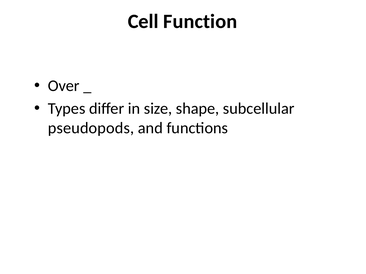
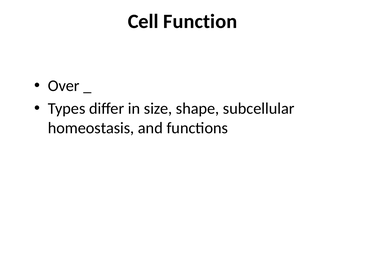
pseudopods: pseudopods -> homeostasis
